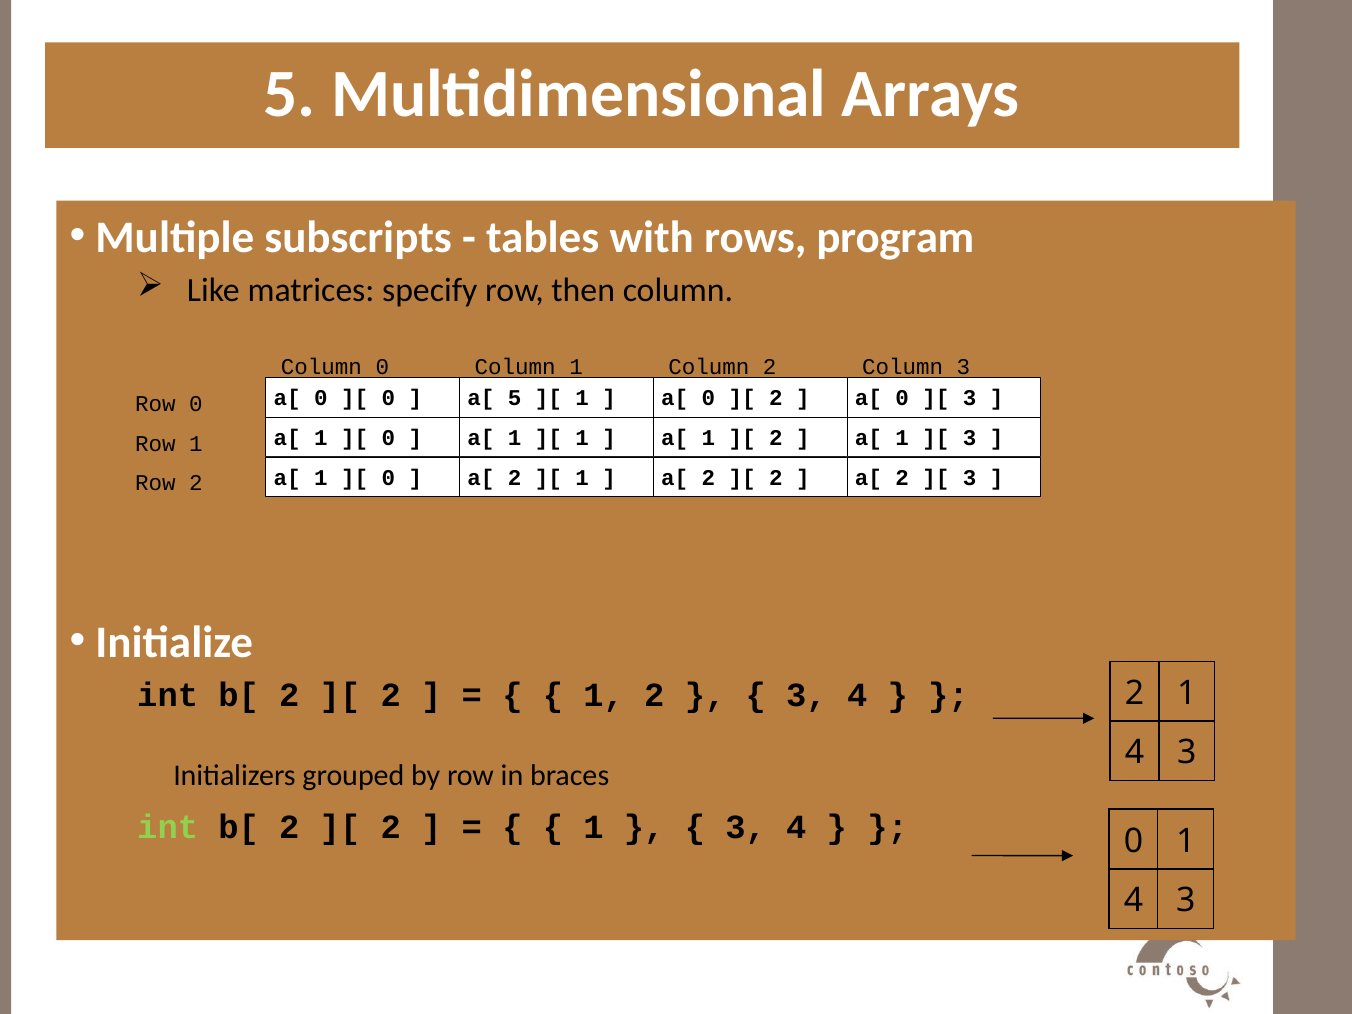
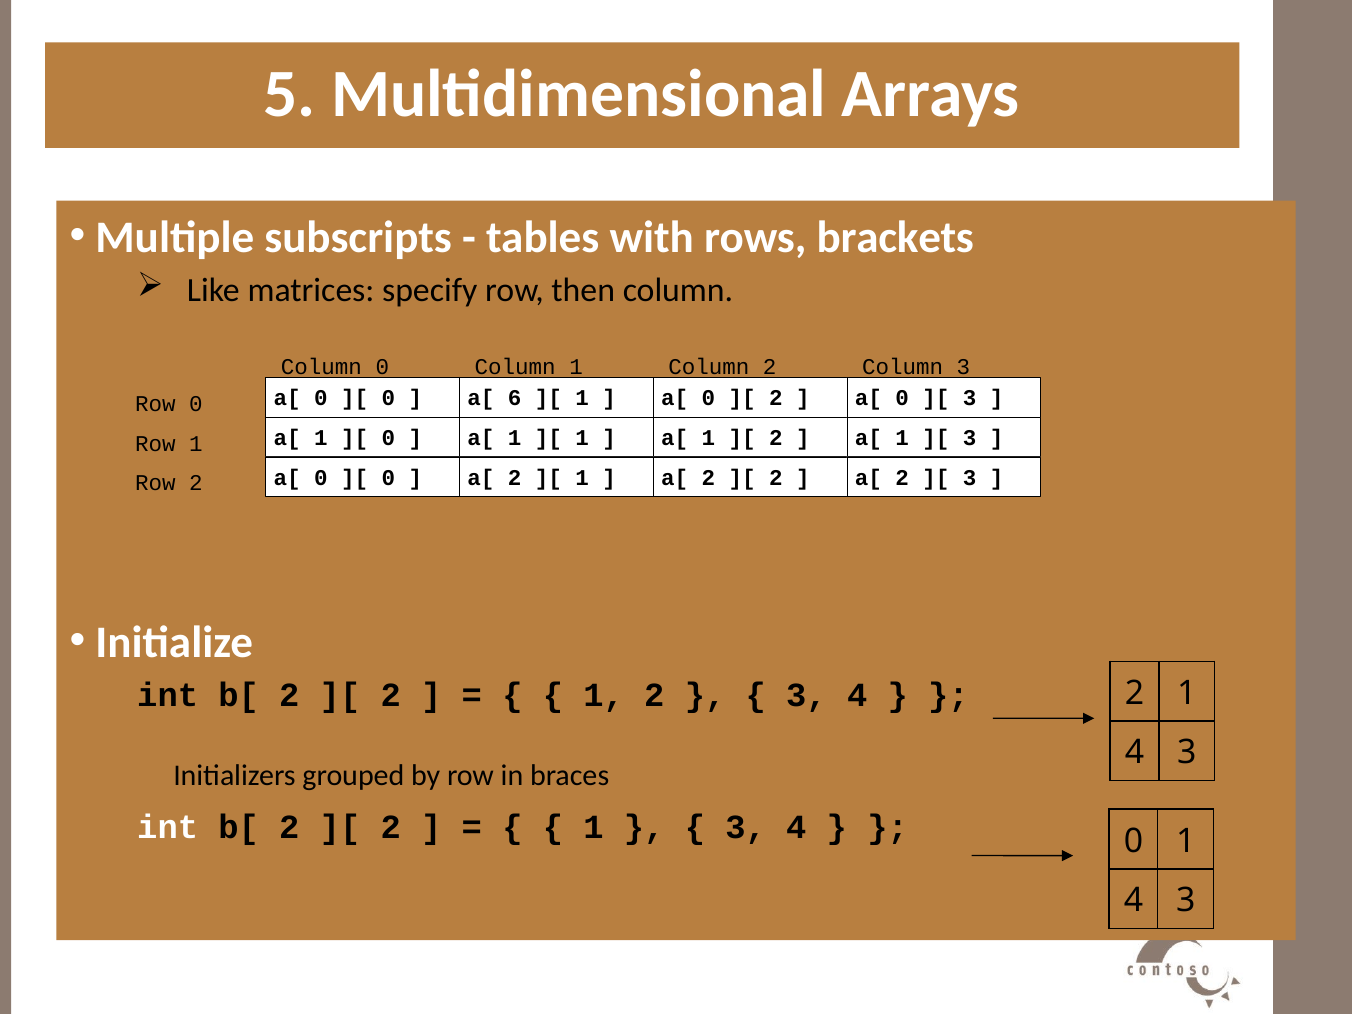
program: program -> brackets
a[ 5: 5 -> 6
1 at (321, 478): 1 -> 0
int at (168, 827) colour: light green -> white
